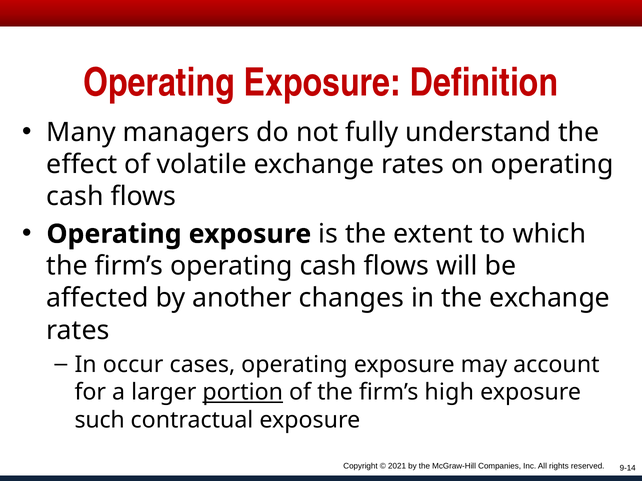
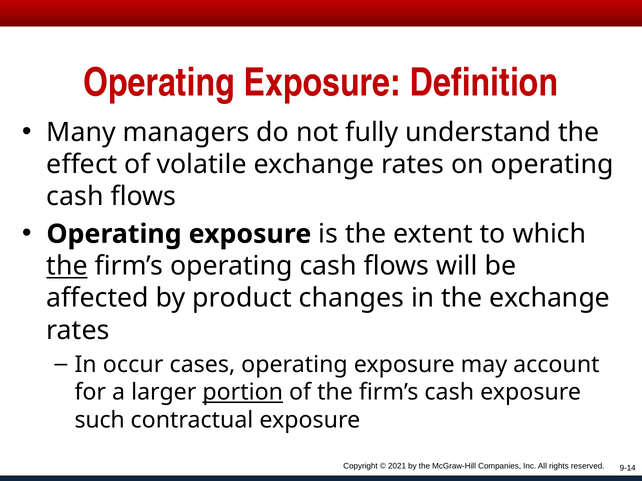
the at (67, 266) underline: none -> present
another: another -> product
firm’s high: high -> cash
